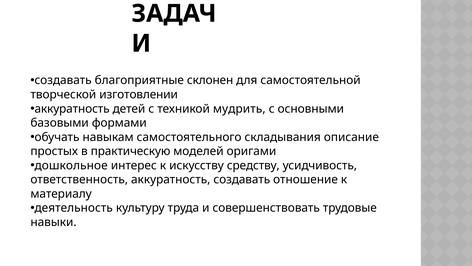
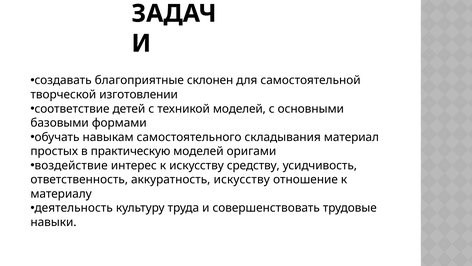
аккуратность at (72, 109): аккуратность -> соответствие
техникой мудрить: мудрить -> моделей
описание: описание -> материал
дошкольное: дошкольное -> воздействие
аккуратность создавать: создавать -> искусству
